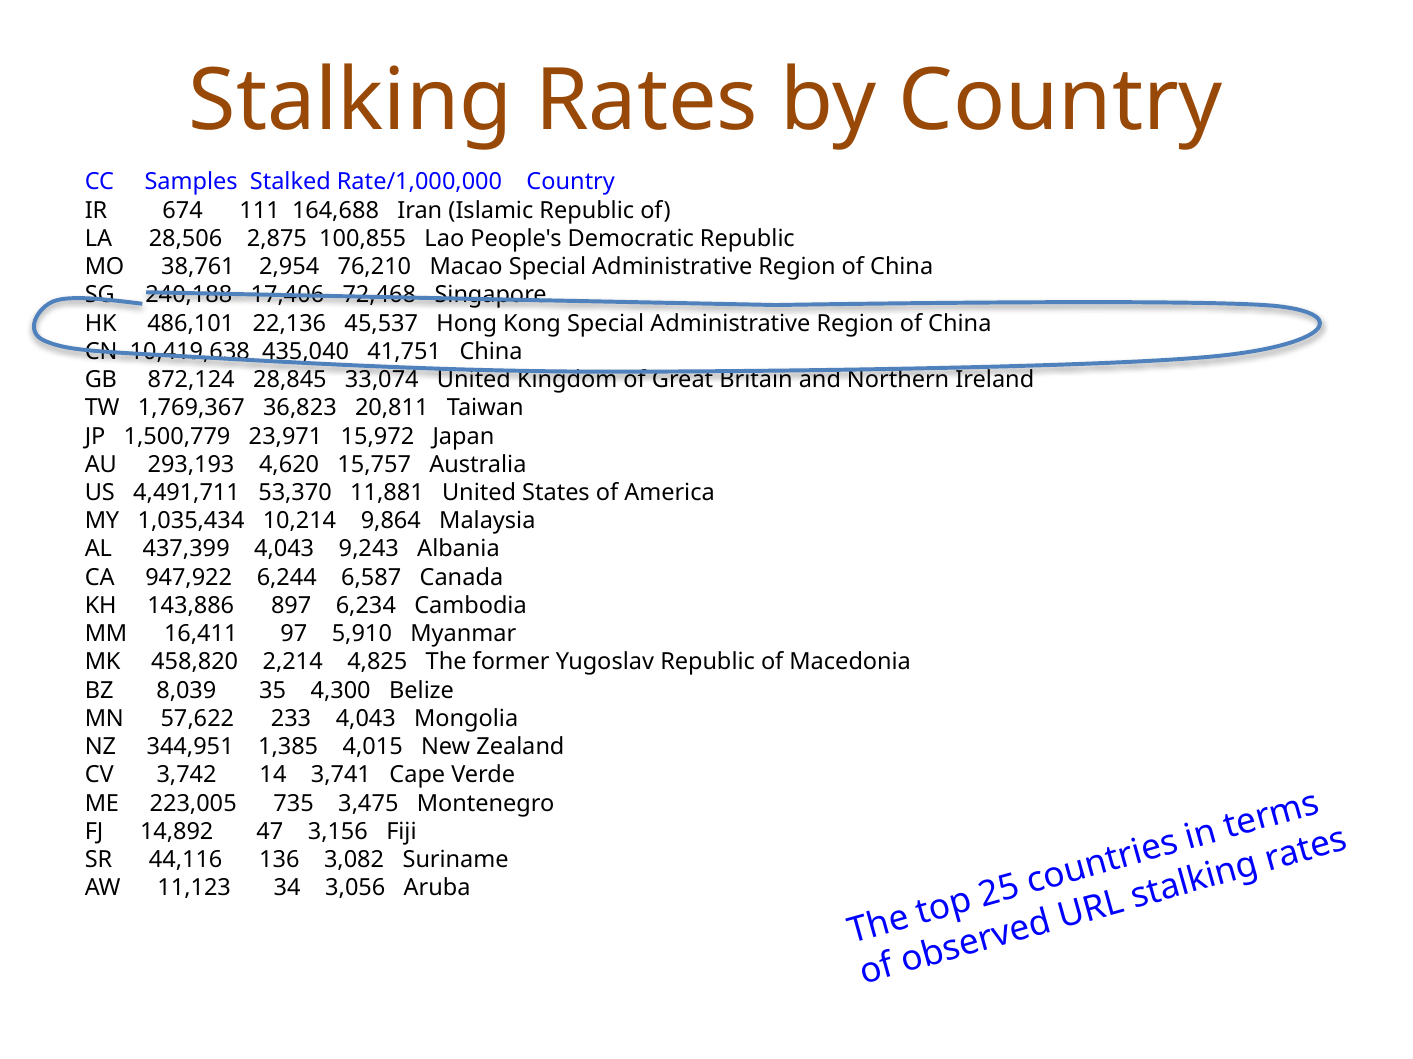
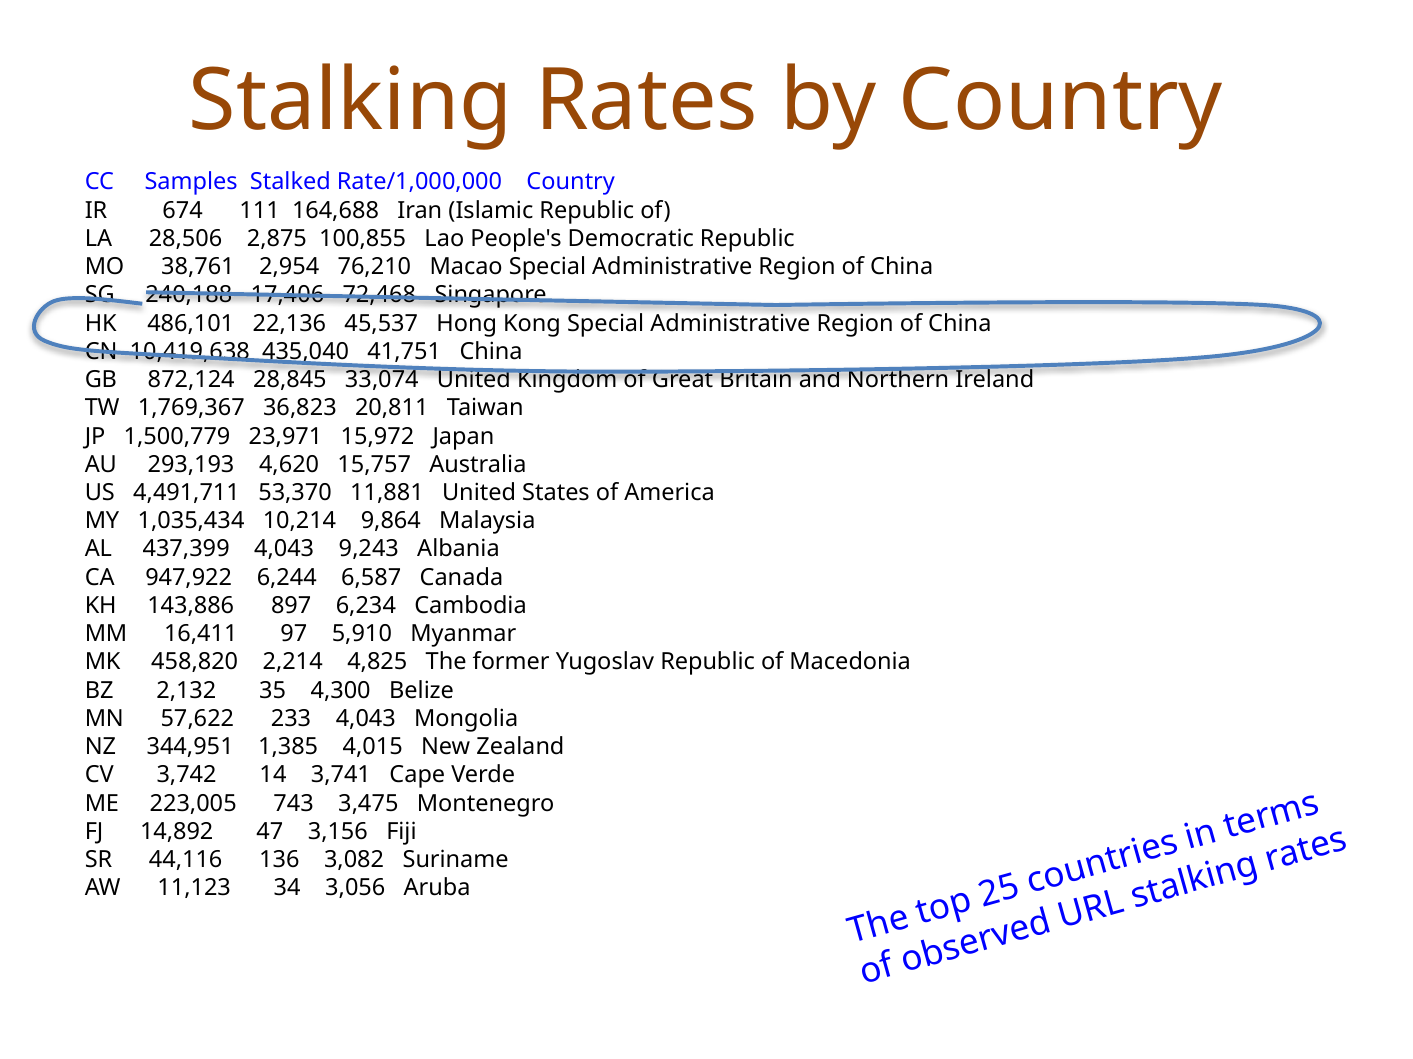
8,039: 8,039 -> 2,132
735: 735 -> 743
